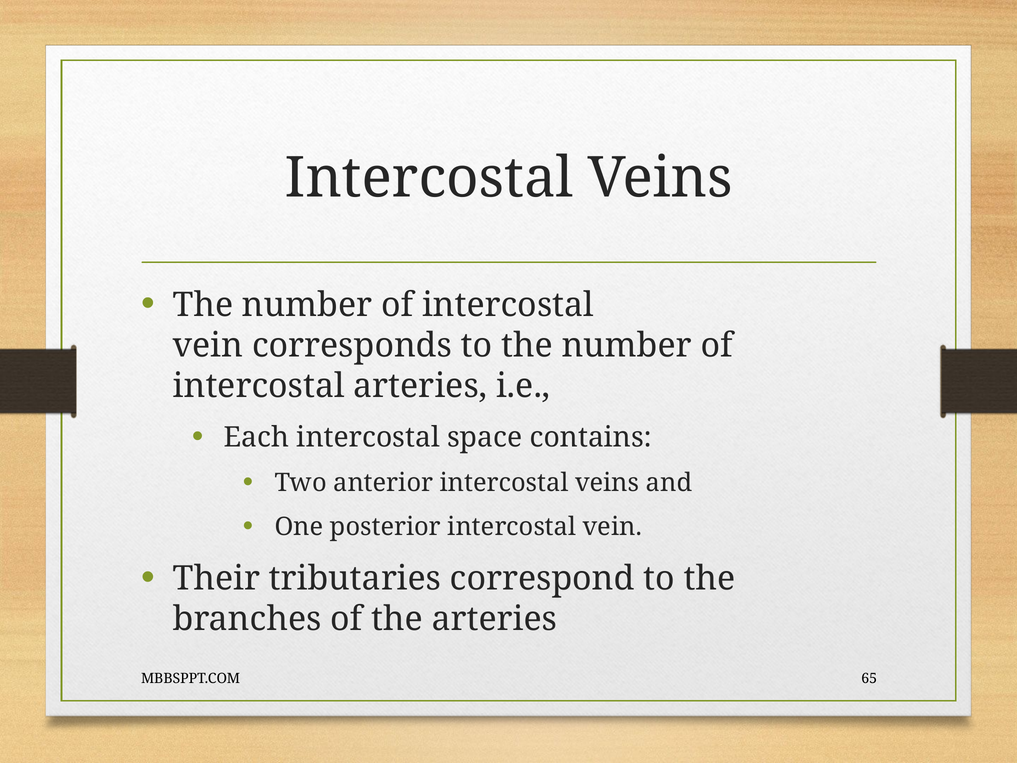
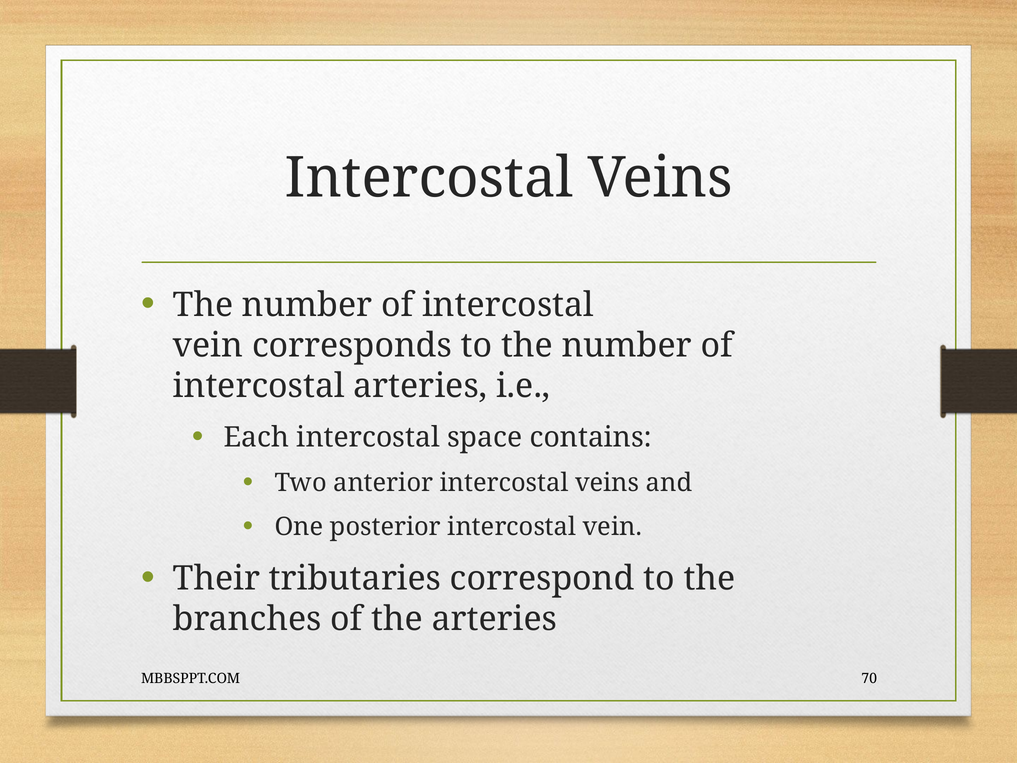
65: 65 -> 70
